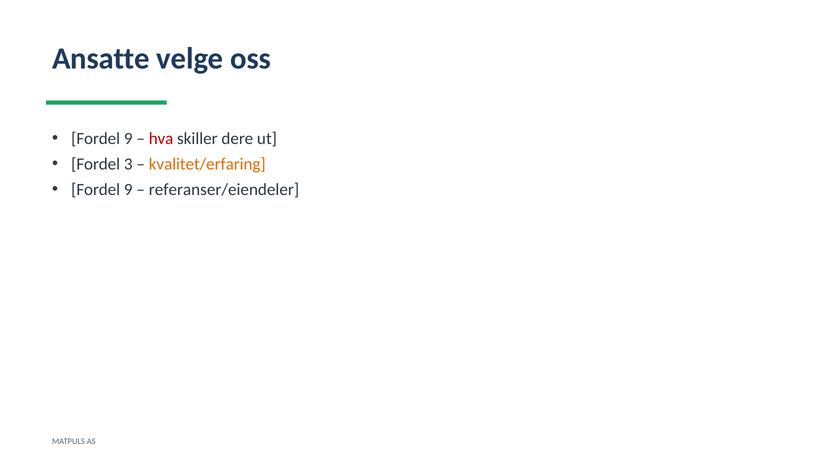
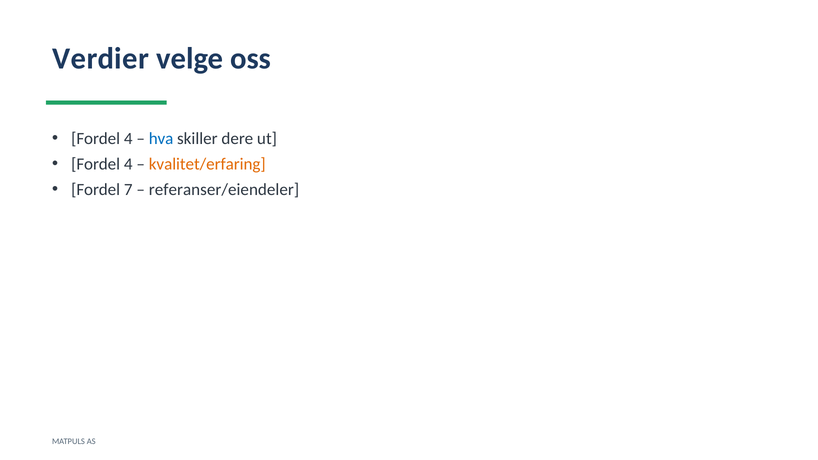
Ansatte: Ansatte -> Verdier
9 at (128, 139): 9 -> 4
hva colour: red -> blue
3 at (128, 164): 3 -> 4
9 at (128, 190): 9 -> 7
